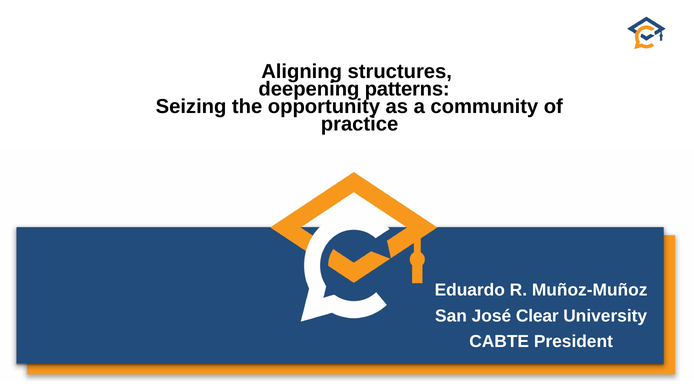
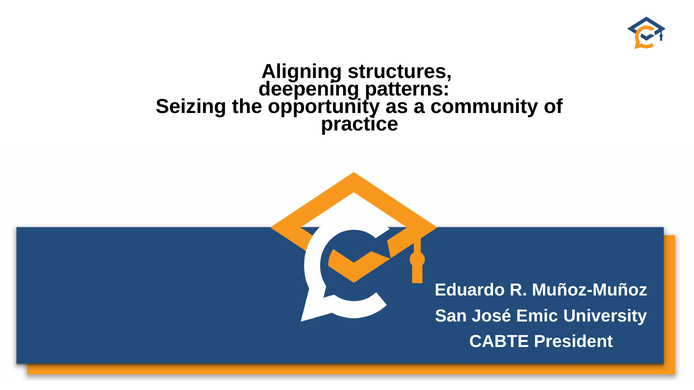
Clear: Clear -> Emic
